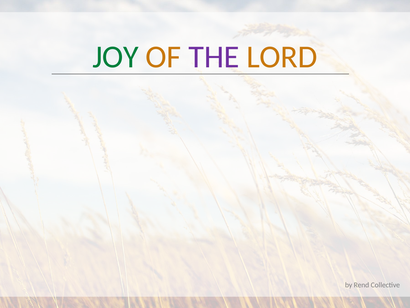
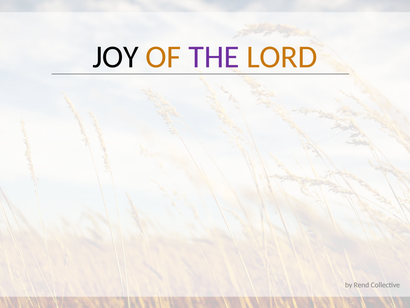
JOY colour: green -> black
